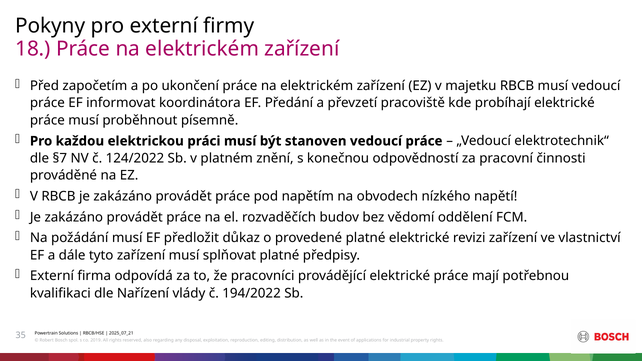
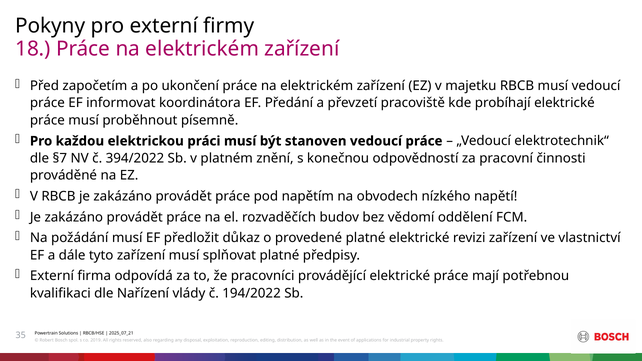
124/2022: 124/2022 -> 394/2022
